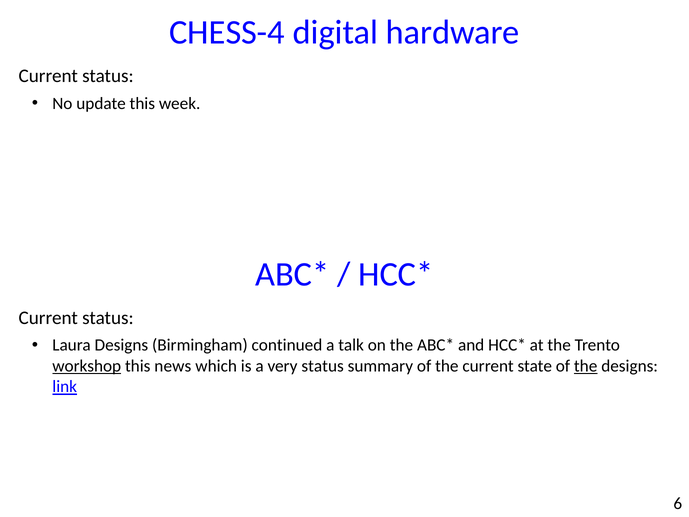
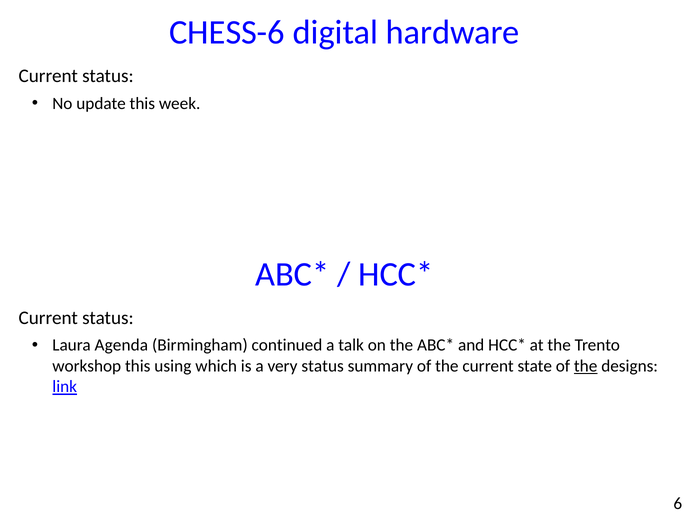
CHESS-4: CHESS-4 -> CHESS-6
Laura Designs: Designs -> Agenda
workshop underline: present -> none
news: news -> using
